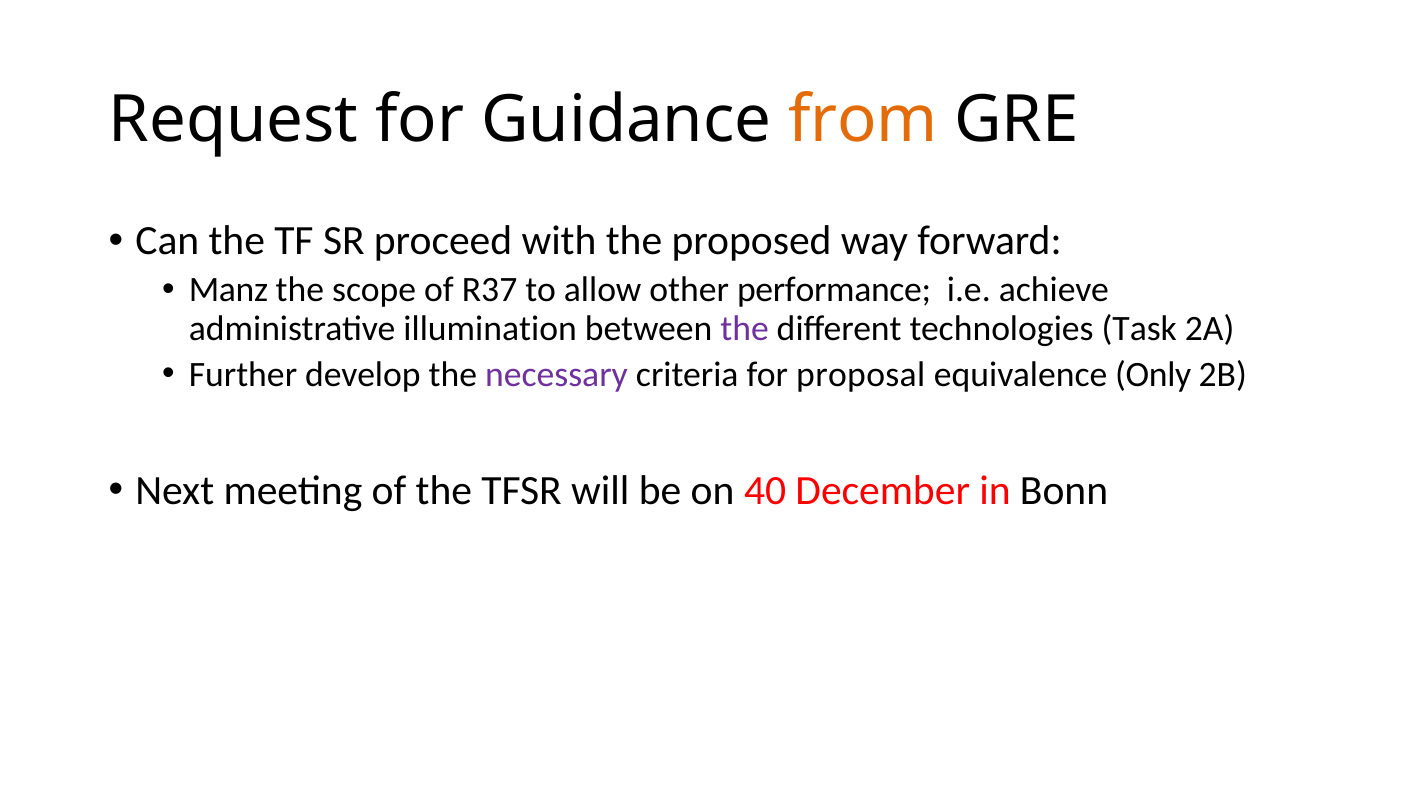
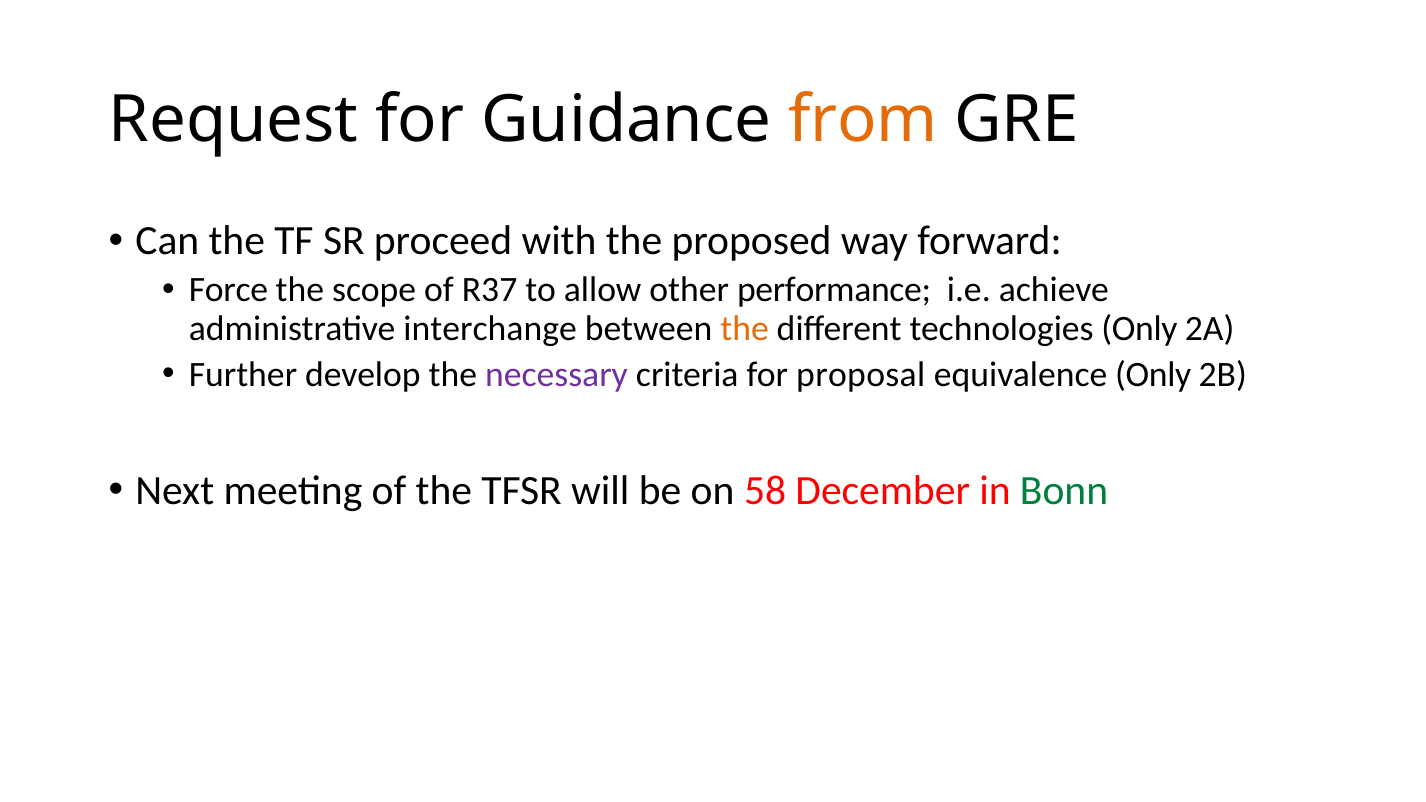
Manz: Manz -> Force
illumination: illumination -> interchange
the at (745, 329) colour: purple -> orange
technologies Task: Task -> Only
40: 40 -> 58
Bonn colour: black -> green
